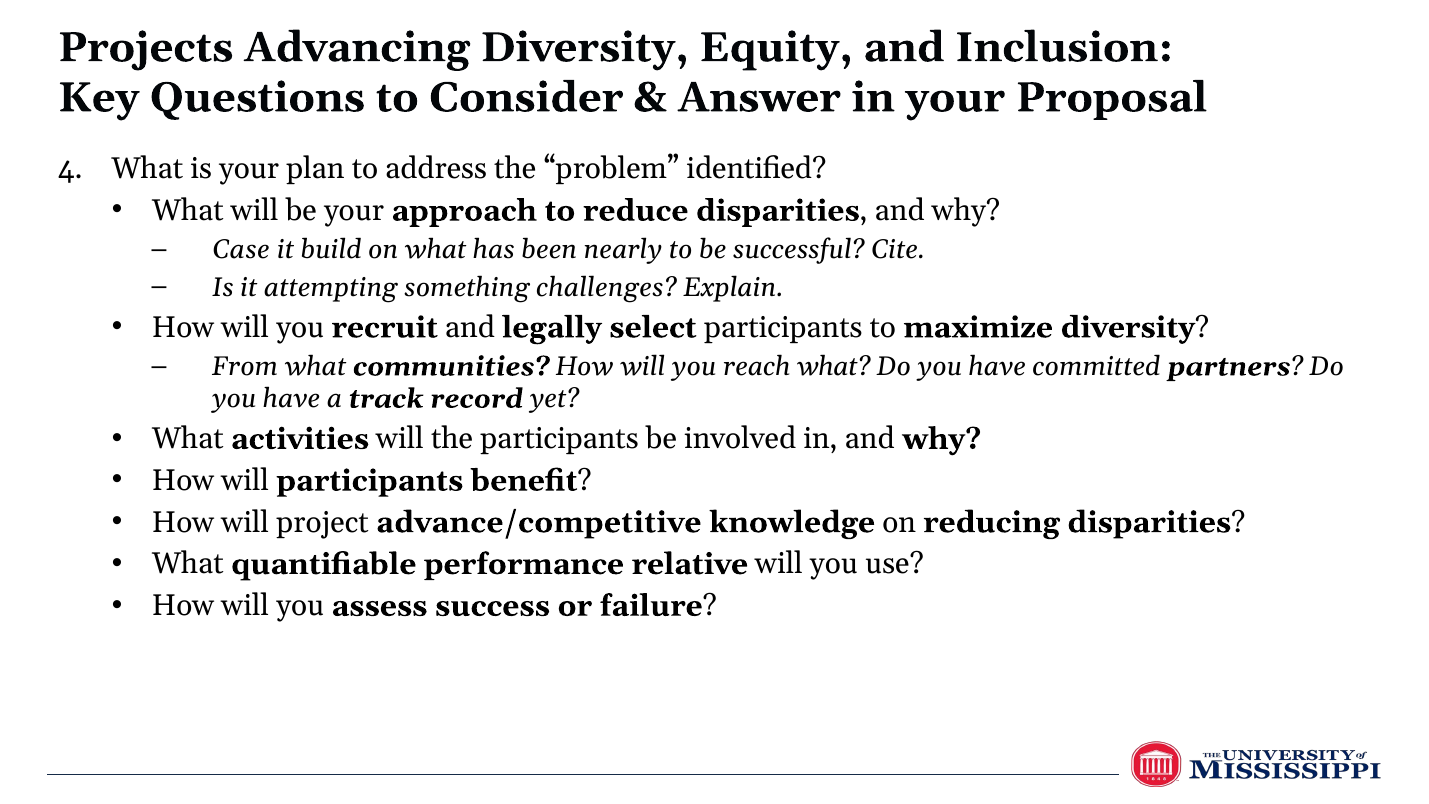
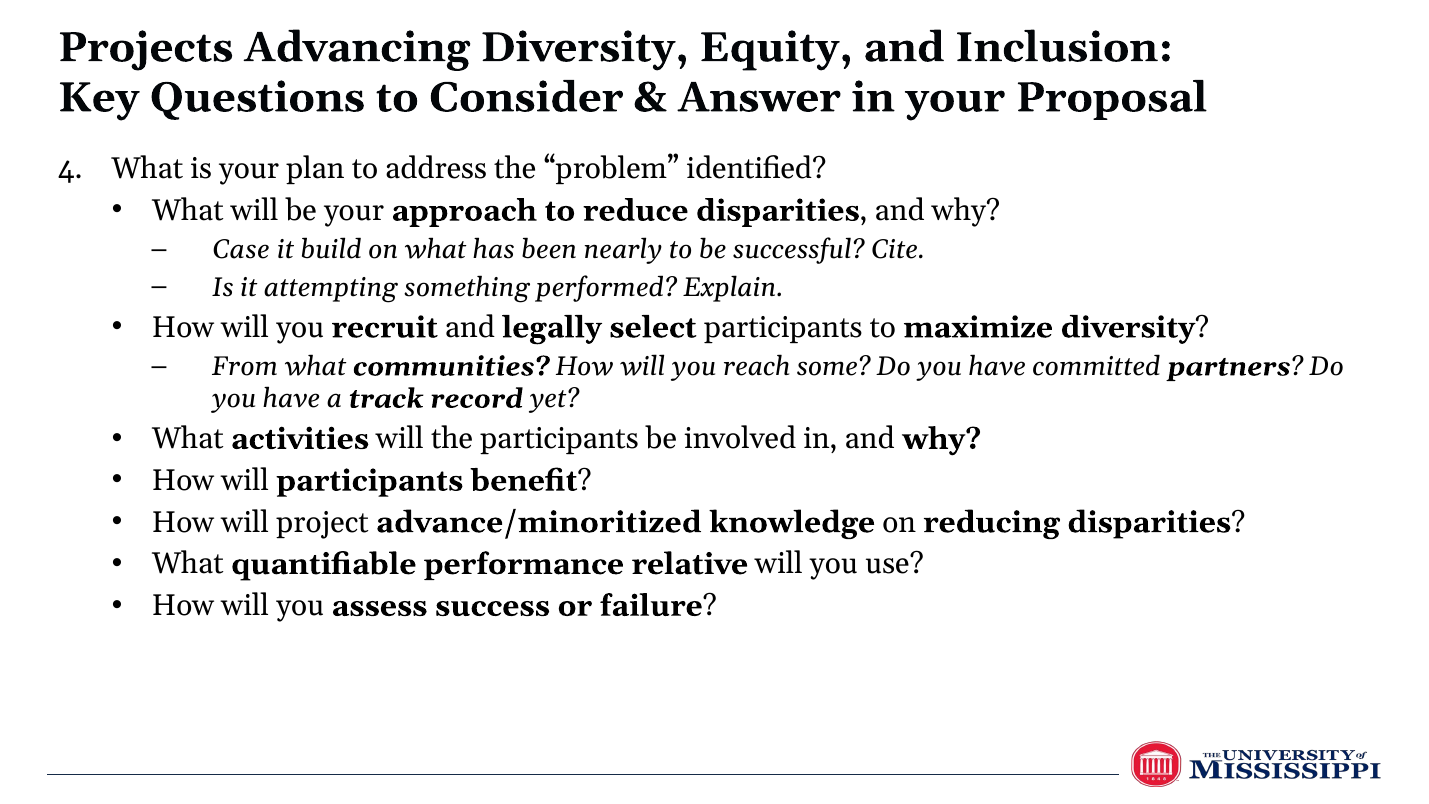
challenges: challenges -> performed
reach what: what -> some
advance/competitive: advance/competitive -> advance/minoritized
